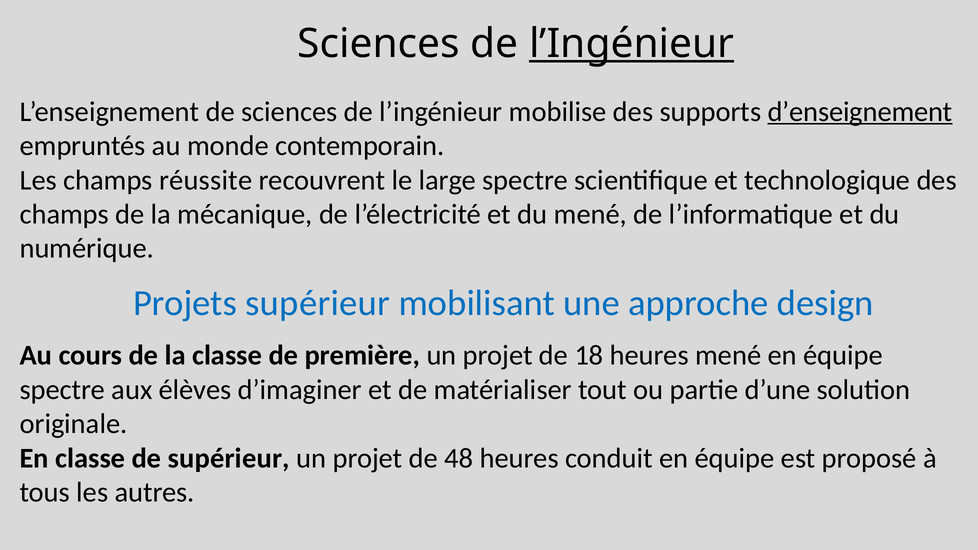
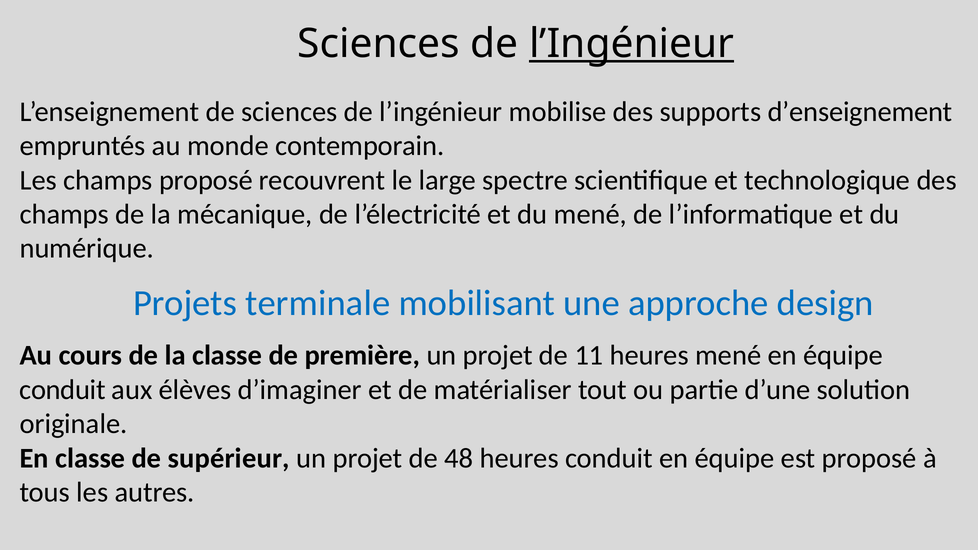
d’enseignement underline: present -> none
champs réussite: réussite -> proposé
Projets supérieur: supérieur -> terminale
18: 18 -> 11
spectre at (62, 390): spectre -> conduit
